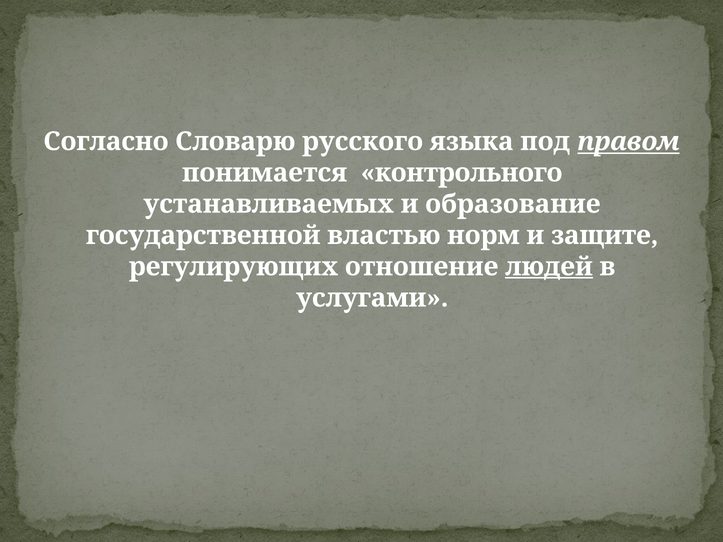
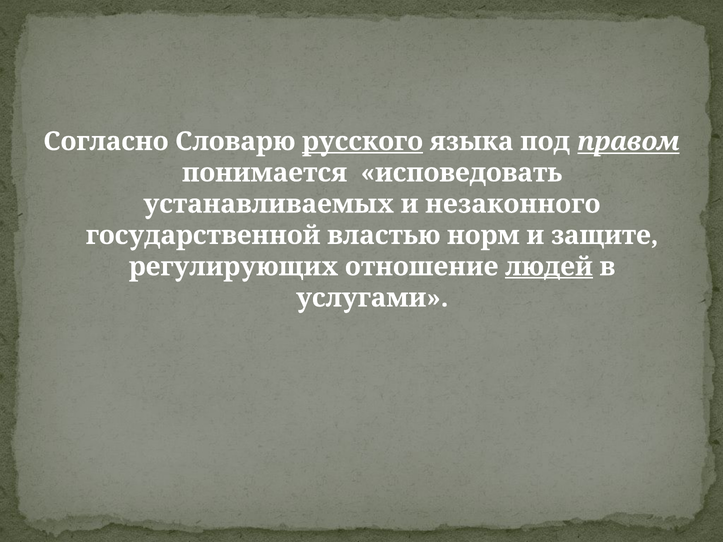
русского underline: none -> present
контрольного: контрольного -> исповедовать
образование: образование -> незаконного
